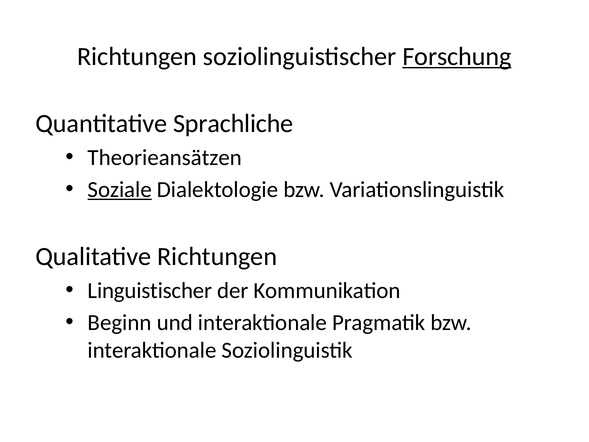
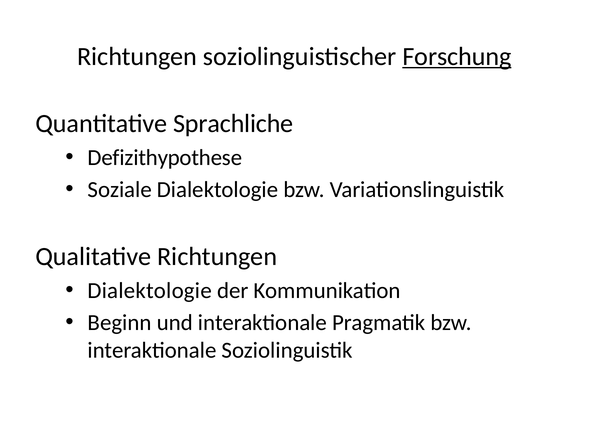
Theorieansätzen: Theorieansätzen -> Defizithypothese
Soziale underline: present -> none
Linguistischer at (150, 290): Linguistischer -> Dialektologie
